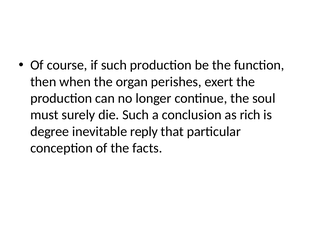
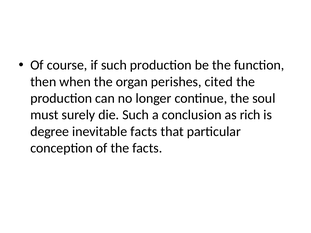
exert: exert -> cited
inevitable reply: reply -> facts
